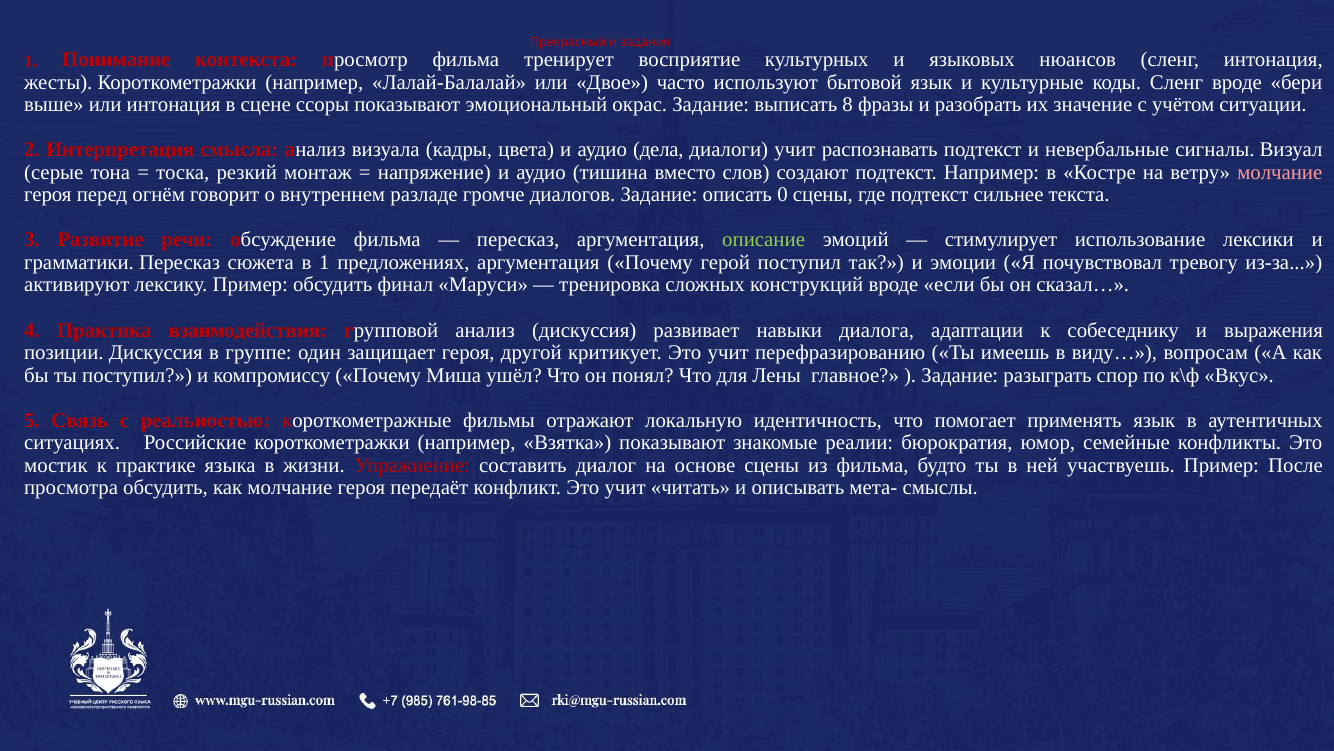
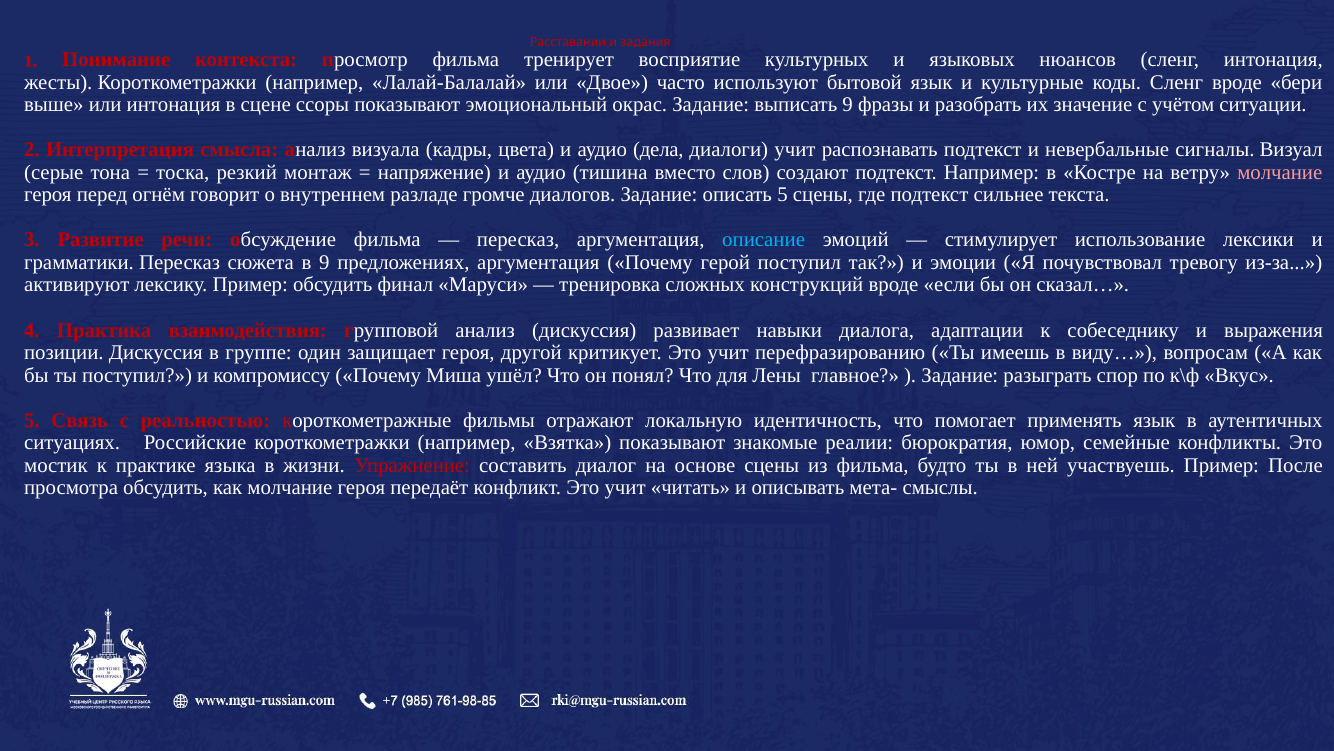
Прекрасный: Прекрасный -> Расставании
выписать 8: 8 -> 9
описать 0: 0 -> 5
описание colour: light green -> light blue
в 1: 1 -> 9
